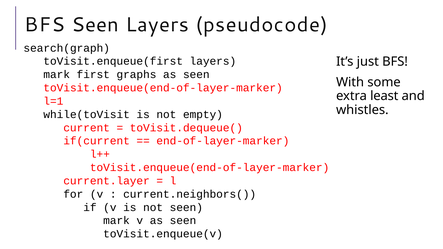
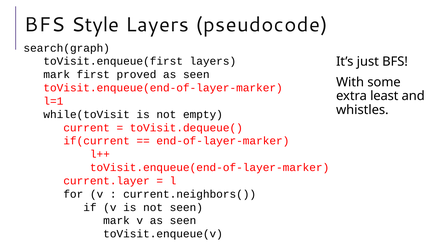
BFS Seen: Seen -> Style
graphs: graphs -> proved
